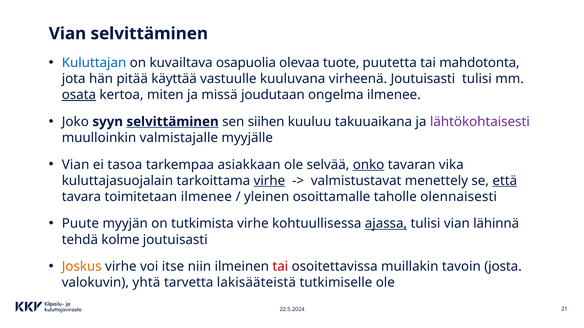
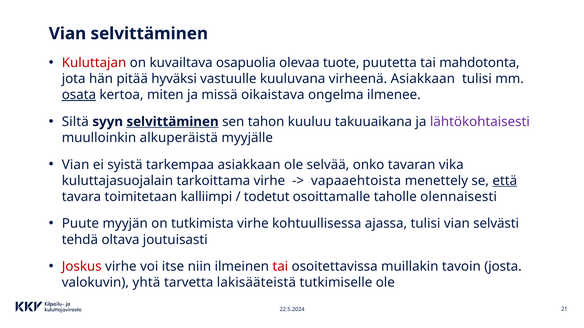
Kuluttajan colour: blue -> red
käyttää: käyttää -> hyväksi
virheenä Joutuisasti: Joutuisasti -> Asiakkaan
joudutaan: joudutaan -> oikaistava
Joko: Joko -> Siltä
siihen: siihen -> tahon
valmistajalle: valmistajalle -> alkuperäistä
tasoa: tasoa -> syistä
onko underline: present -> none
virhe at (269, 181) underline: present -> none
valmistustavat: valmistustavat -> vapaaehtoista
toimitetaan ilmenee: ilmenee -> kalliimpi
yleinen: yleinen -> todetut
ajassa underline: present -> none
lähinnä: lähinnä -> selvästi
kolme: kolme -> oltava
Joskus colour: orange -> red
